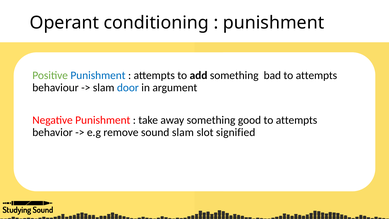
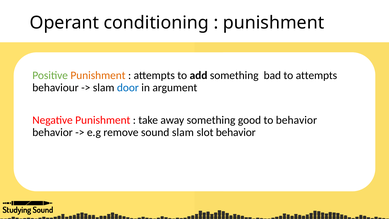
Punishment at (98, 75) colour: blue -> orange
good to attempts: attempts -> behavior
slot signified: signified -> behavior
